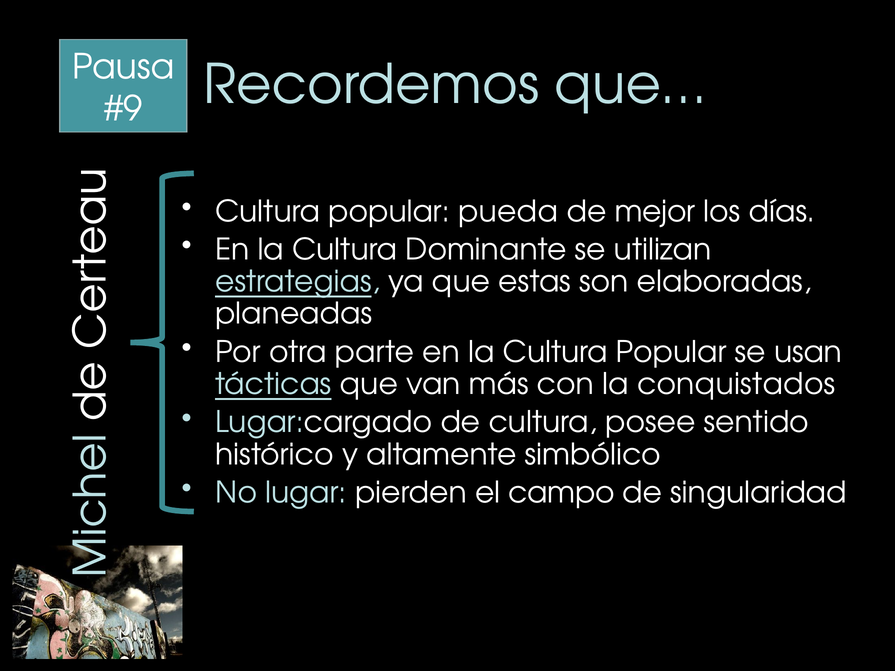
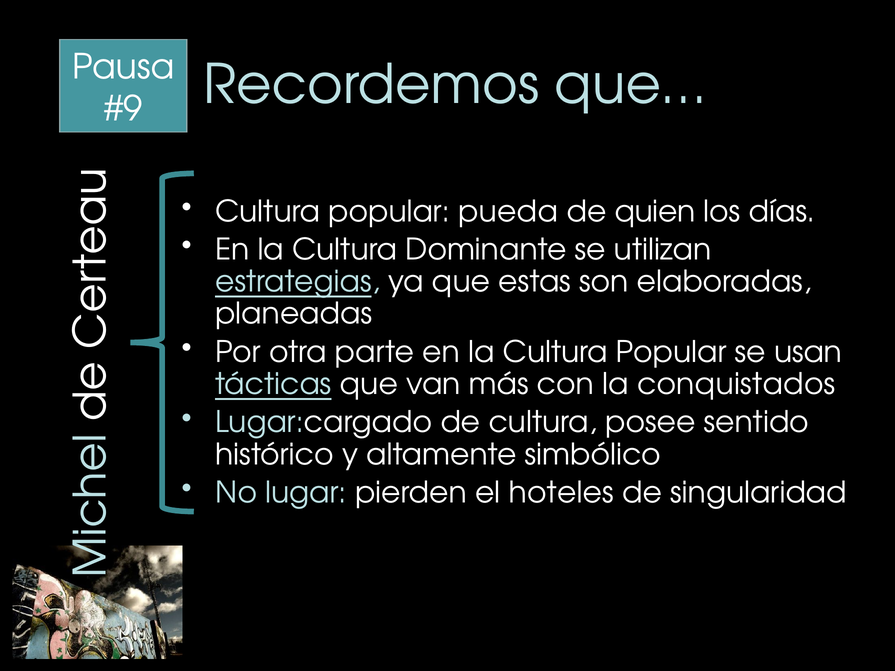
mejor: mejor -> quien
campo: campo -> hoteles
